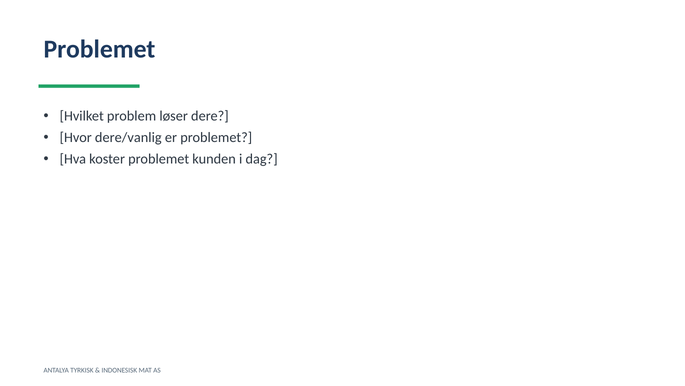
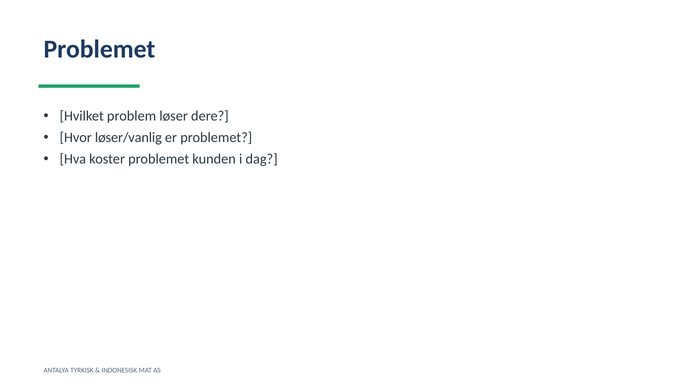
dere/vanlig: dere/vanlig -> løser/vanlig
